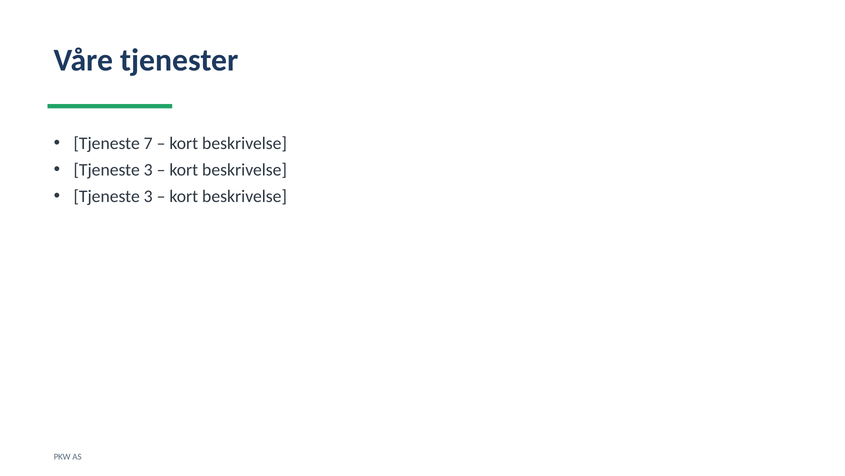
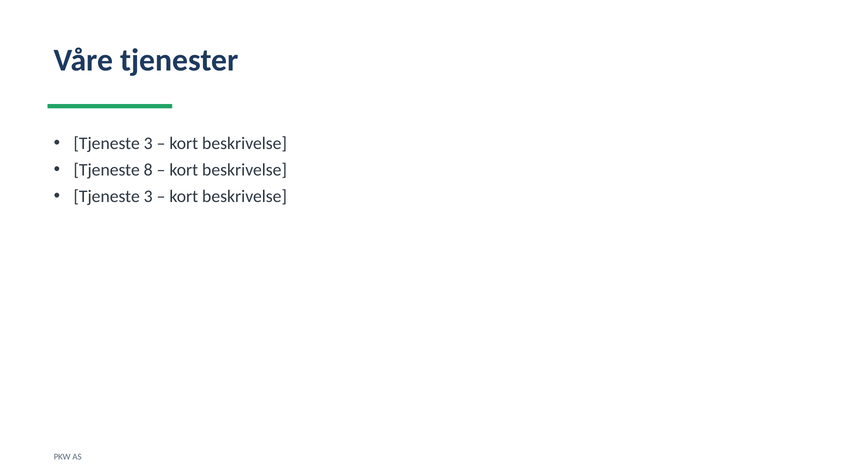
7 at (148, 143): 7 -> 3
3 at (148, 170): 3 -> 8
